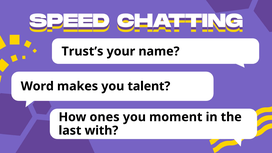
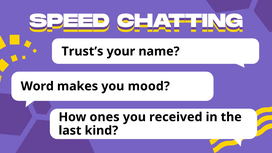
talent: talent -> mood
moment: moment -> received
with: with -> kind
